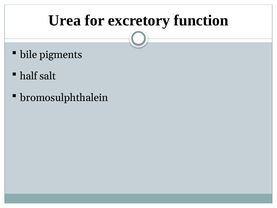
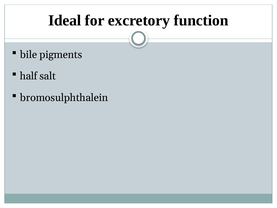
Urea: Urea -> Ideal
